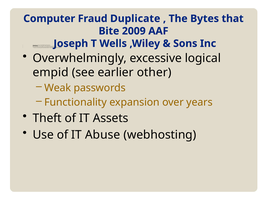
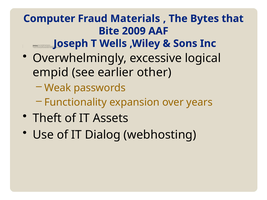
Duplicate: Duplicate -> Materials
IT Abuse: Abuse -> Dialog
